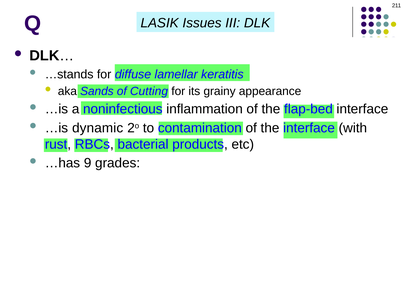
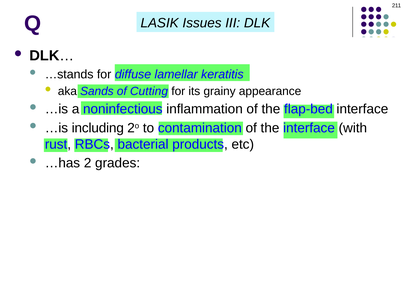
dynamic: dynamic -> including
9: 9 -> 2
